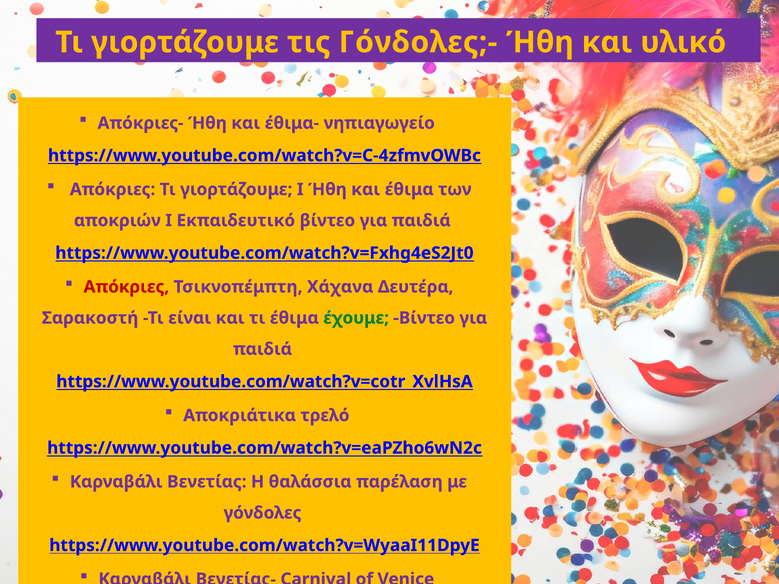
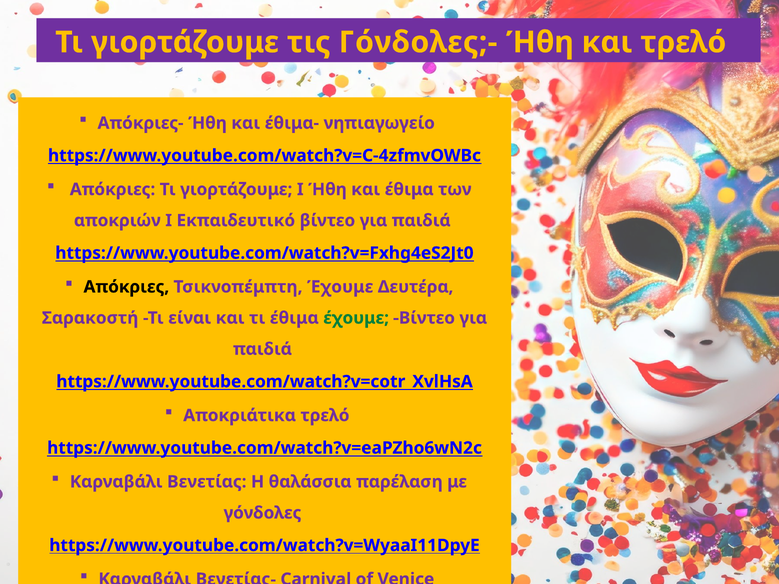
και υλικό: υλικό -> τρελό
Απόκριες at (126, 287) colour: red -> black
Τσικνοπέμπτη Χάχανα: Χάχανα -> Έχουμε
